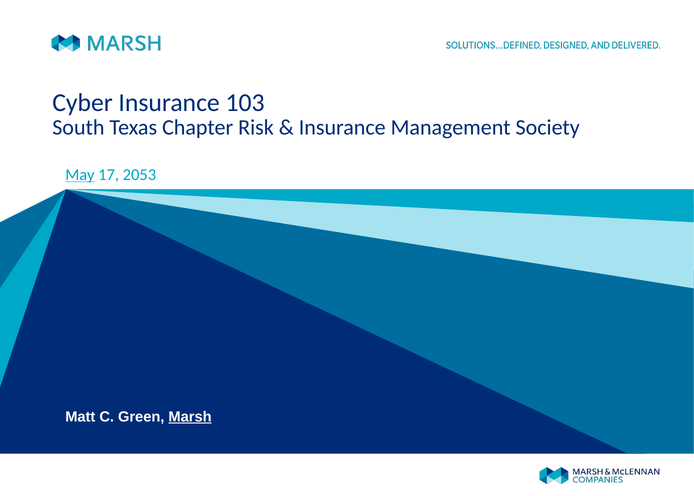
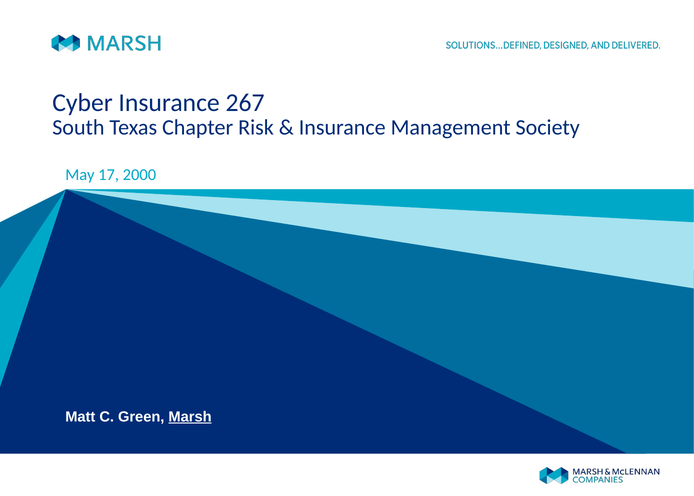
103: 103 -> 267
May underline: present -> none
2053: 2053 -> 2000
